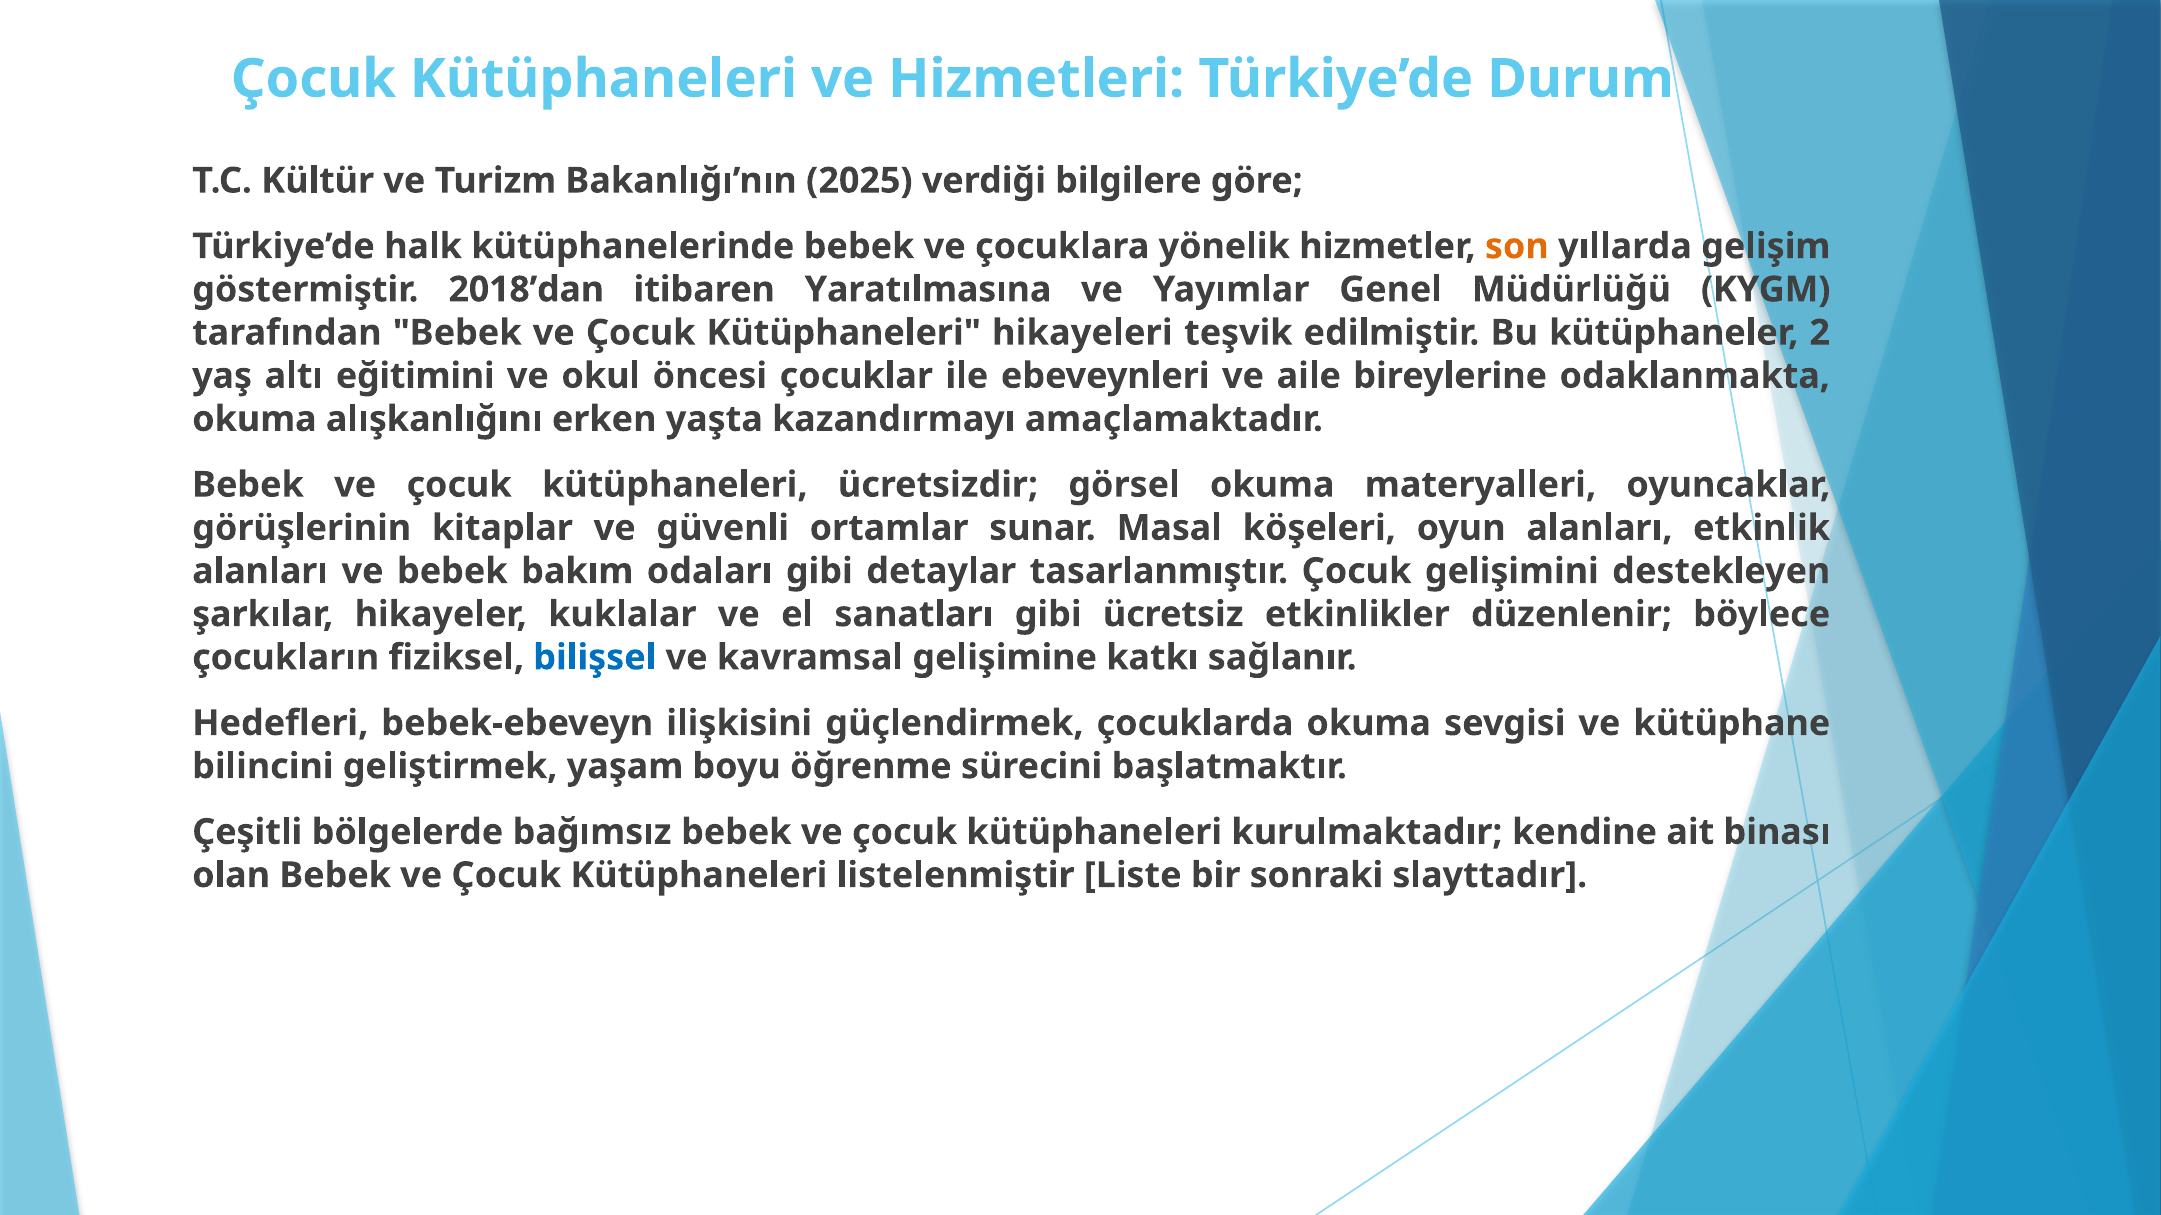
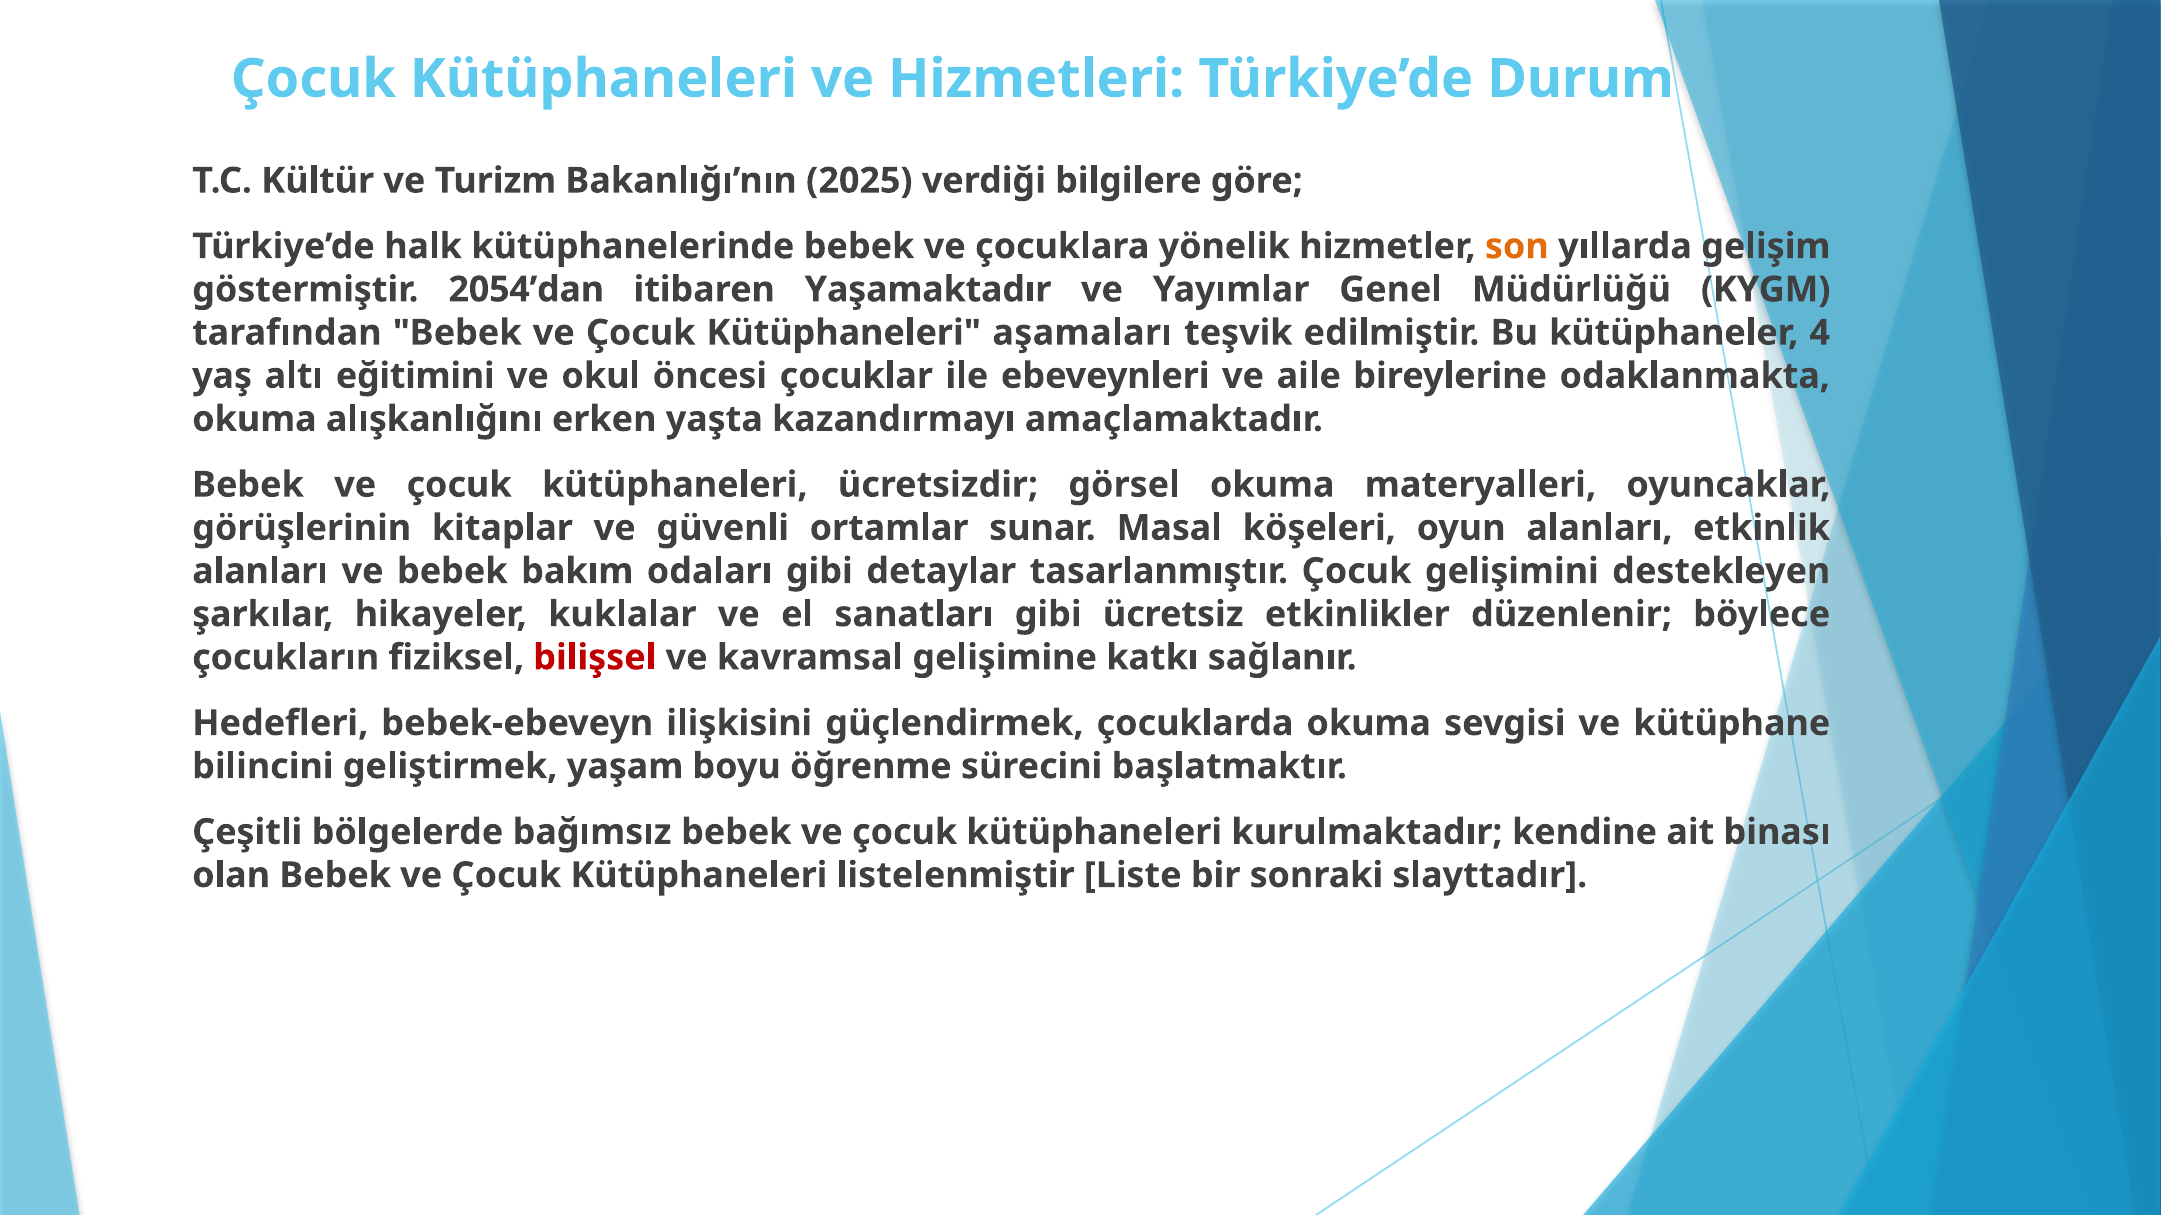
2018’dan: 2018’dan -> 2054’dan
Yaratılmasına: Yaratılmasına -> Yaşamaktadır
hikayeleri: hikayeleri -> aşamaları
2: 2 -> 4
bilişsel colour: blue -> red
